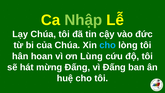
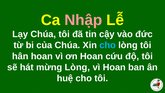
Nhập colour: light green -> pink
ơn Lùng: Lùng -> Hoan
mừng Ðấng: Ðấng -> Lòng
vì Ðấng: Ðấng -> Hoan
